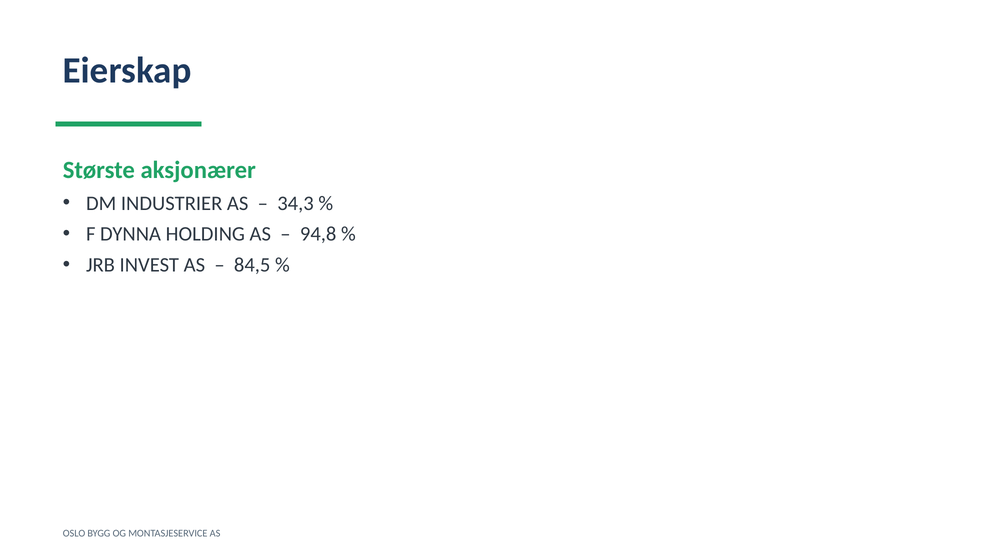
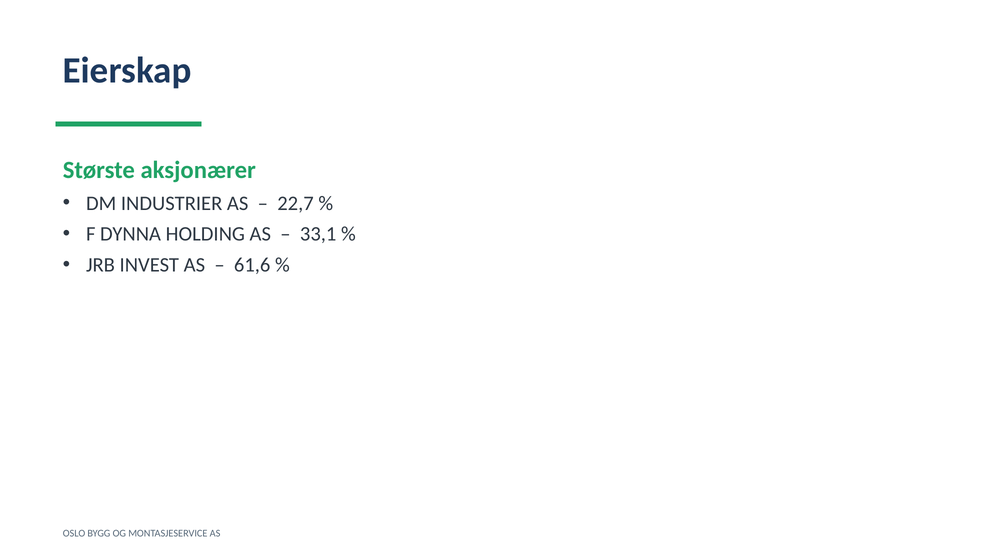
34,3: 34,3 -> 22,7
94,8: 94,8 -> 33,1
84,5: 84,5 -> 61,6
